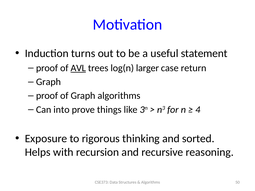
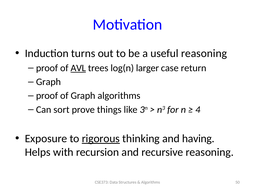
useful statement: statement -> reasoning
into: into -> sort
rigorous underline: none -> present
sorted: sorted -> having
